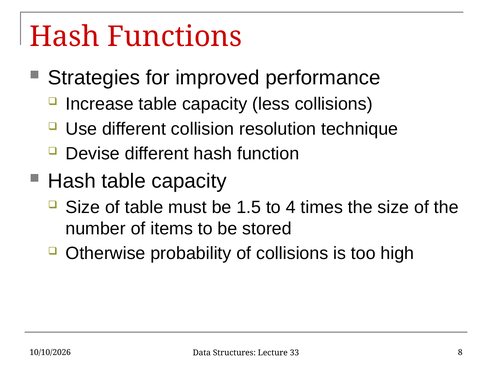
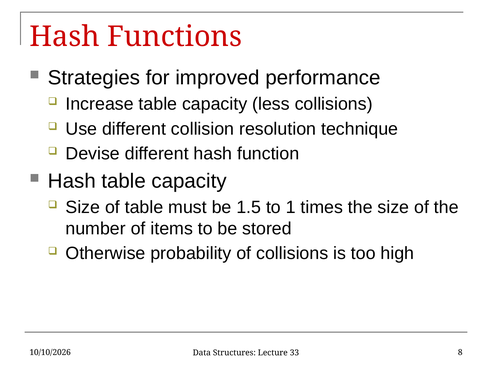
4: 4 -> 1
